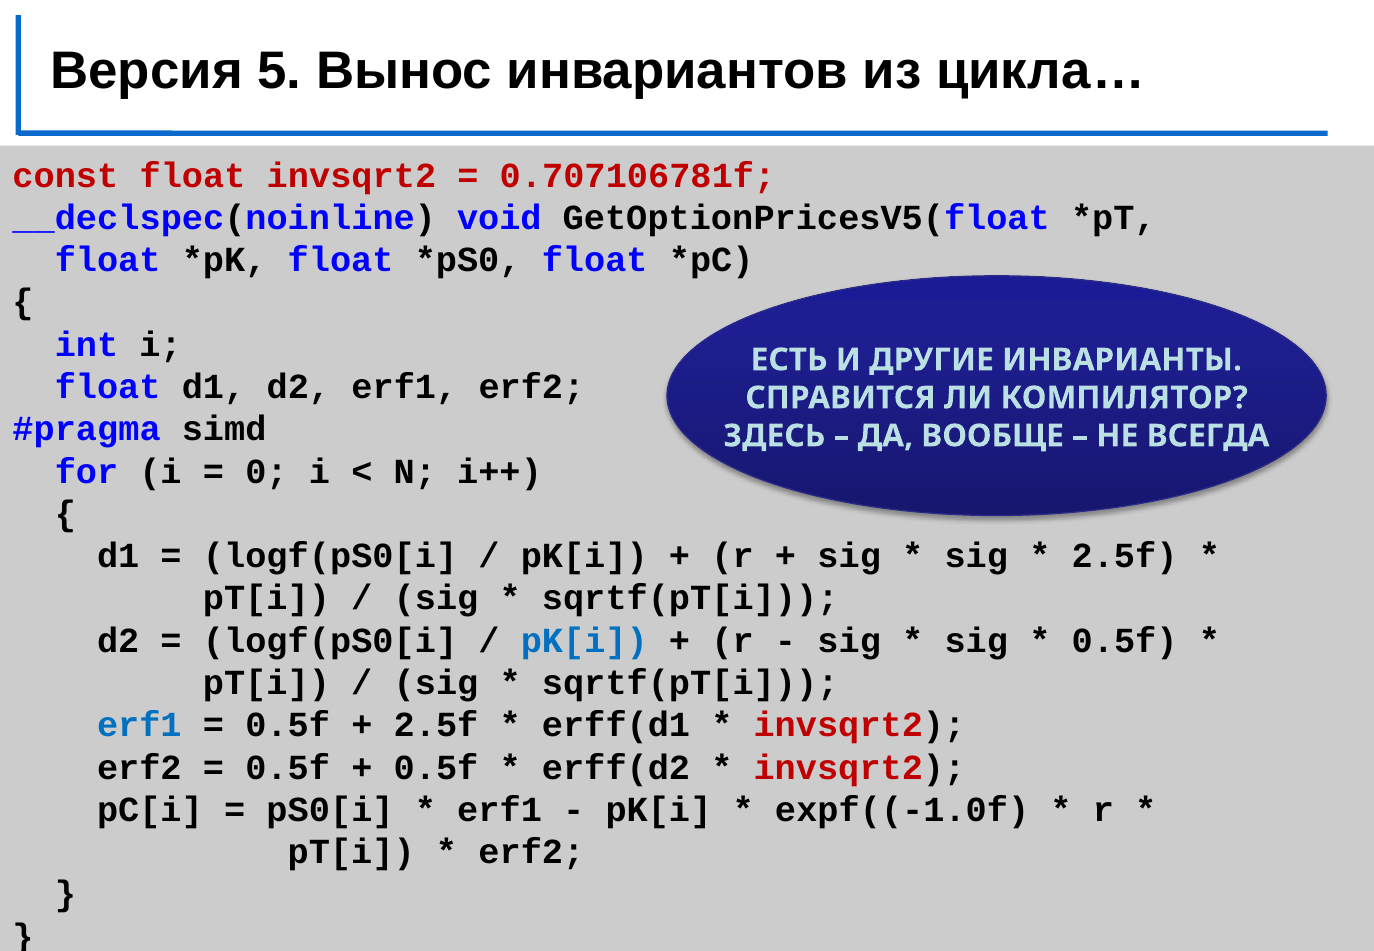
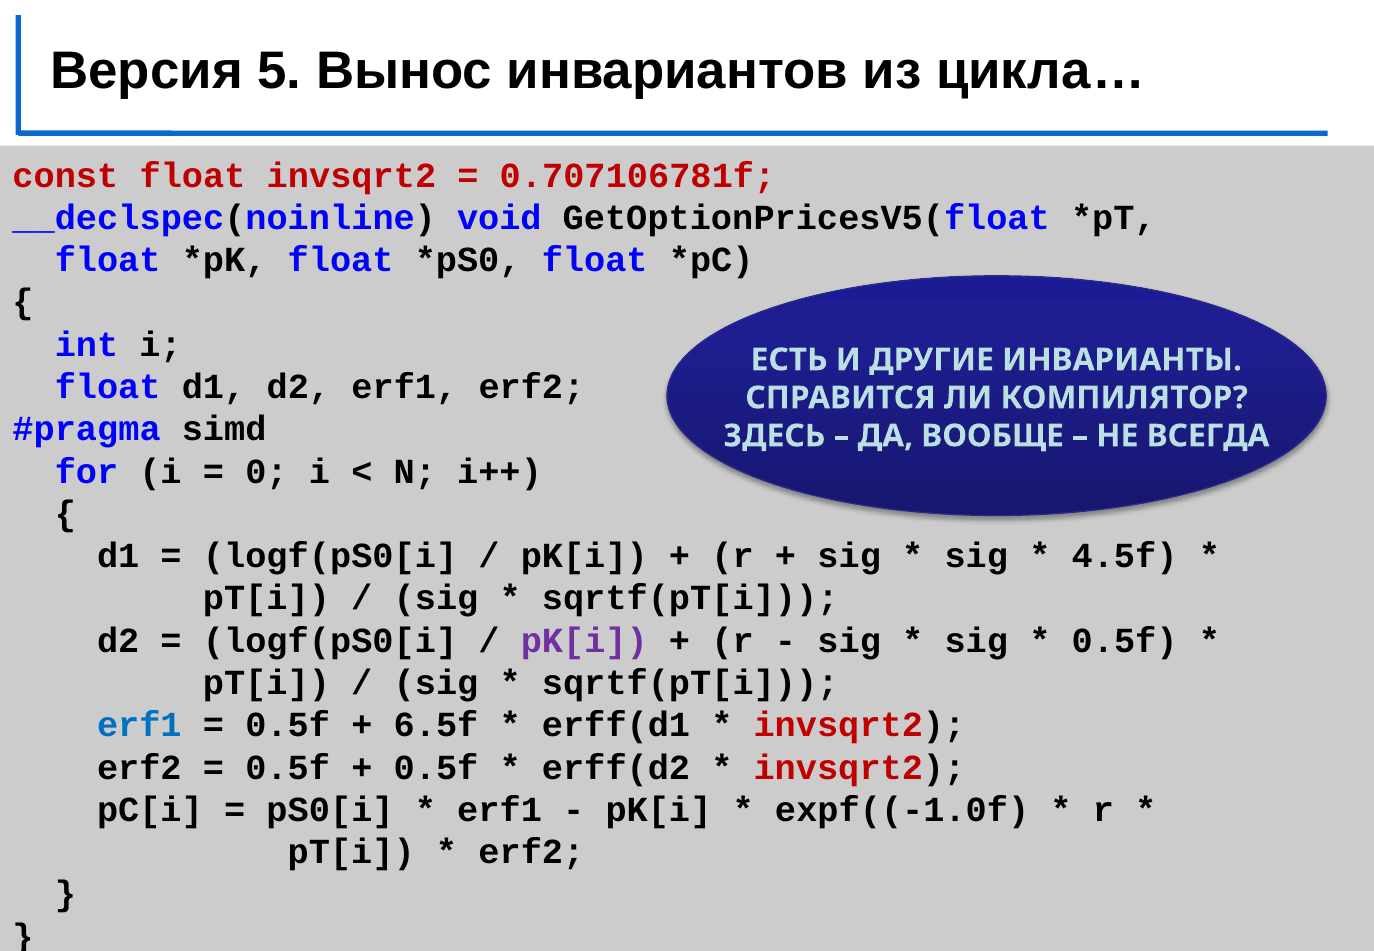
2.5f at (1125, 556): 2.5f -> 4.5f
pK[i at (584, 641) colour: blue -> purple
2.5f at (436, 725): 2.5f -> 6.5f
